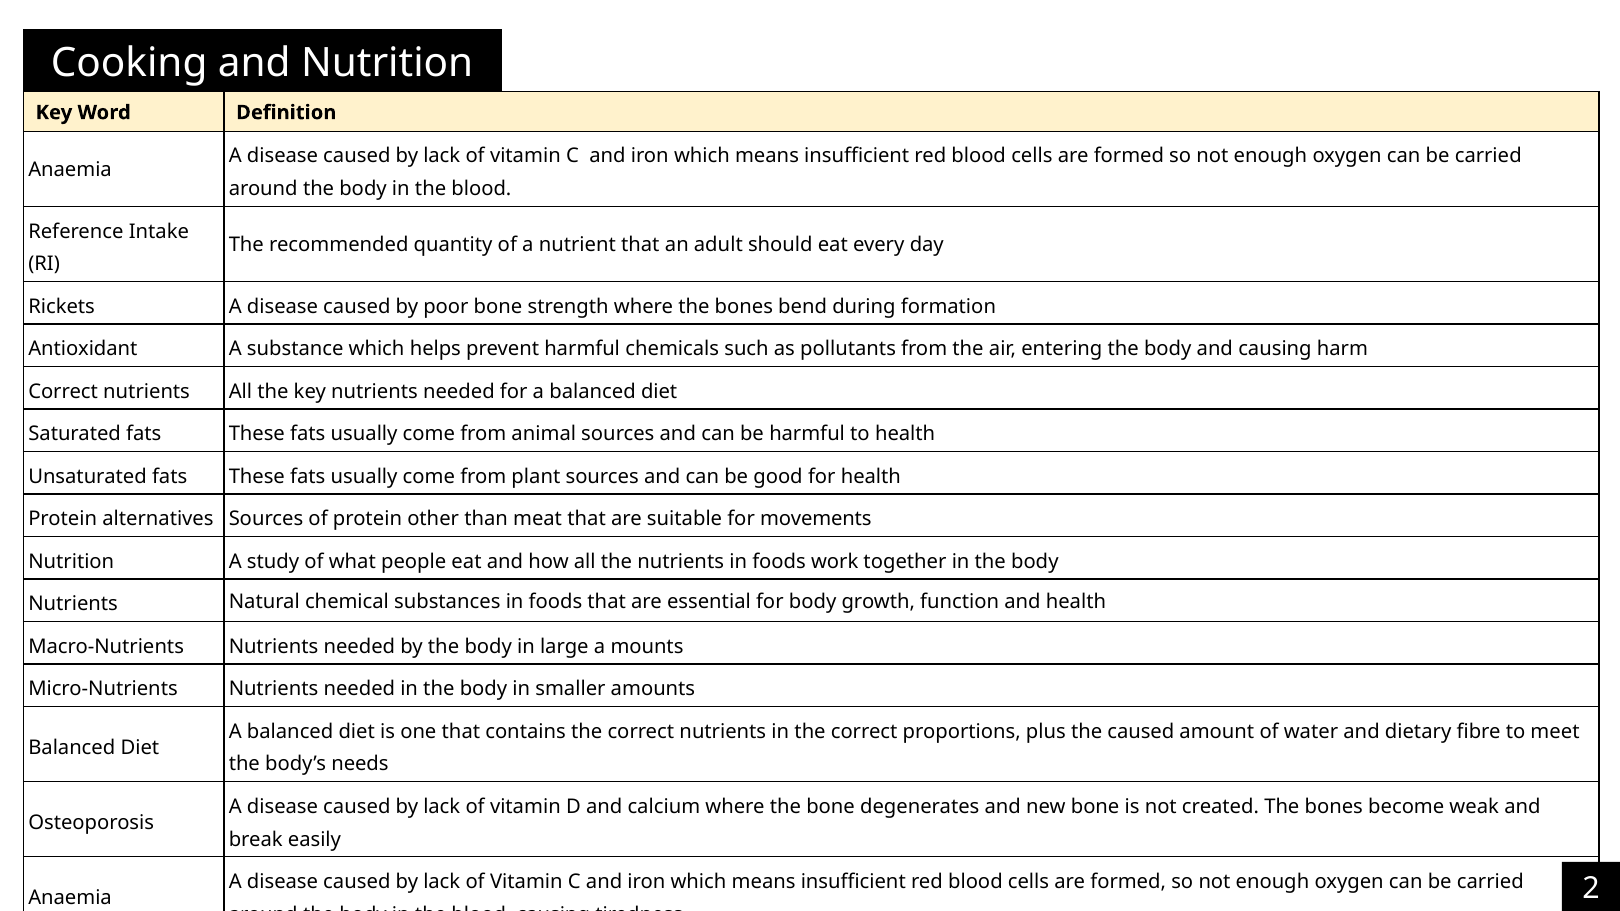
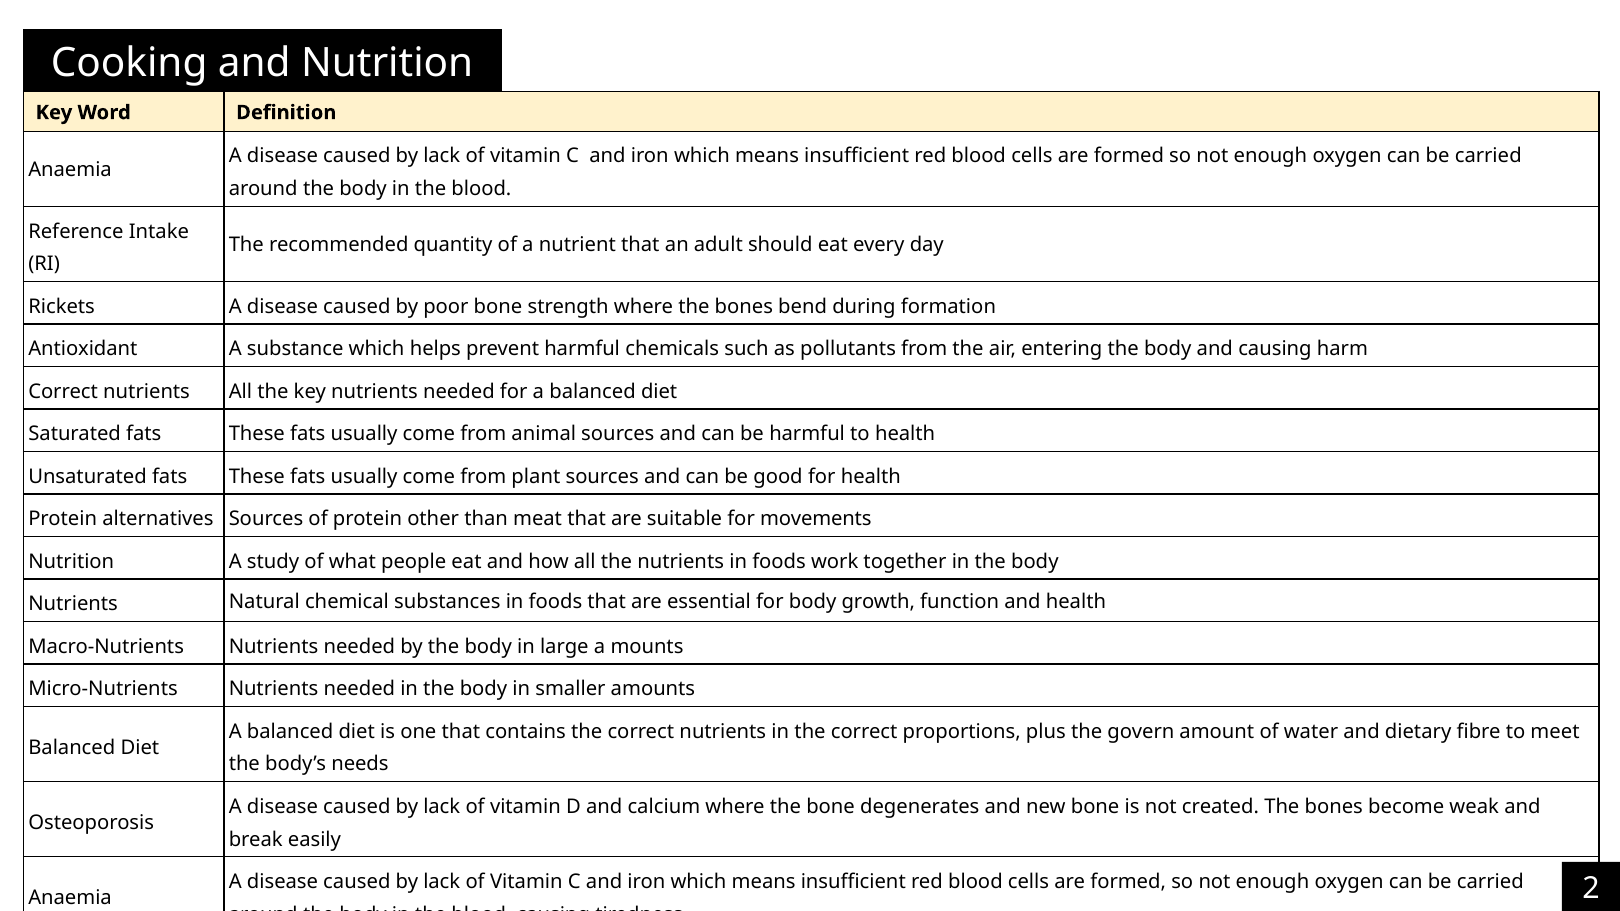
the caused: caused -> govern
